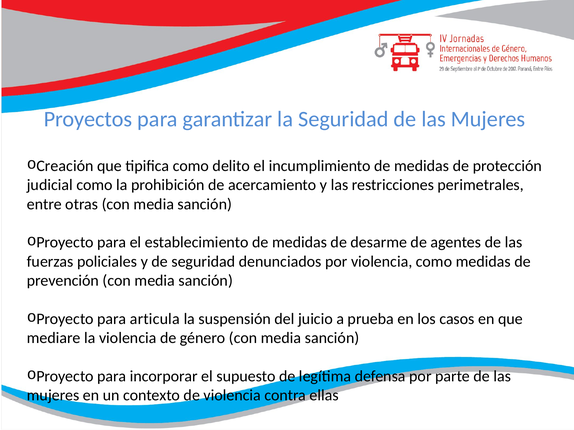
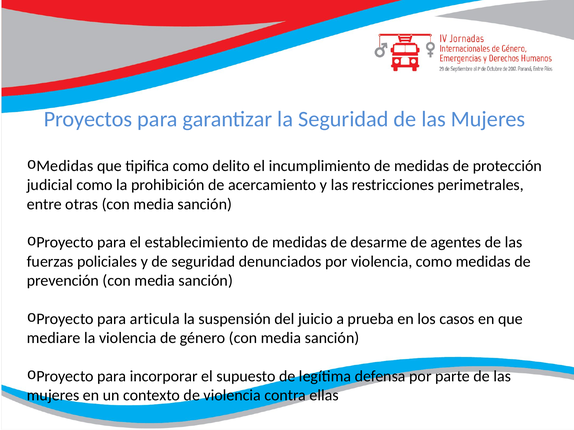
Creación at (65, 166): Creación -> Medidas
